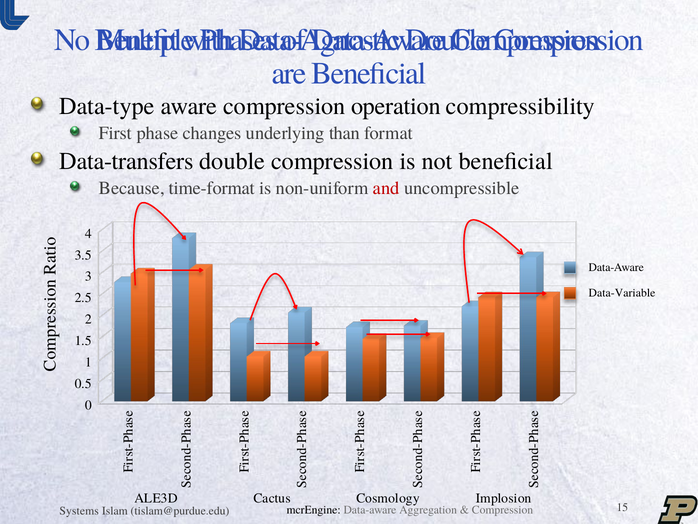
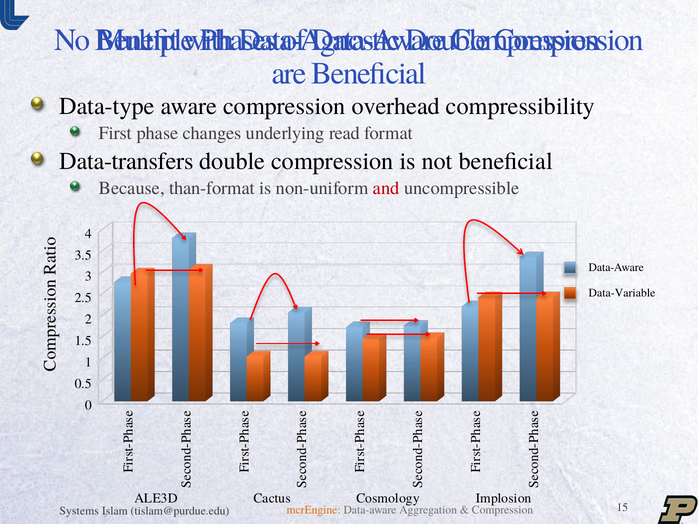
operation: operation -> overhead
than: than -> read
time-format: time-format -> than-format
mcrEngine colour: black -> orange
